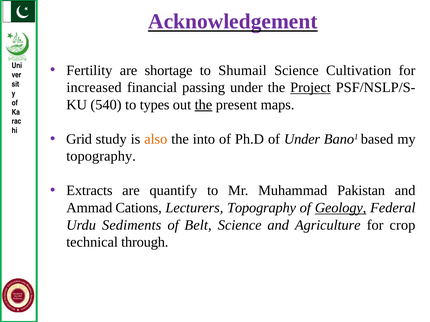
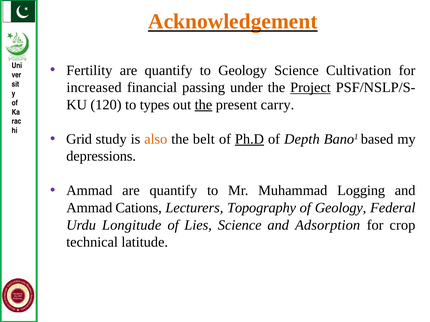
Acknowledgement colour: purple -> orange
shortage at (169, 71): shortage -> quantify
to Shumail: Shumail -> Geology
540: 540 -> 120
maps: maps -> carry
into: into -> belt
Ph.D underline: none -> present
of Under: Under -> Depth
topography at (101, 157): topography -> depressions
Extracts at (89, 191): Extracts -> Ammad
Pakistan: Pakistan -> Logging
Geology at (341, 208) underline: present -> none
Sediments: Sediments -> Longitude
Belt: Belt -> Lies
Agriculture: Agriculture -> Adsorption
through: through -> latitude
